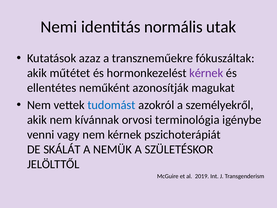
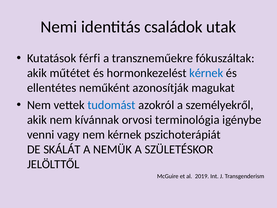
normális: normális -> családok
azaz: azaz -> férfi
kérnek at (206, 73) colour: purple -> blue
